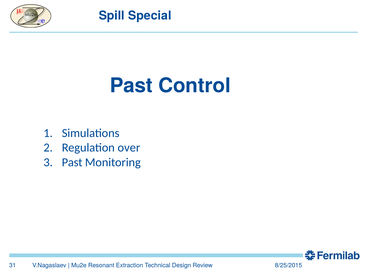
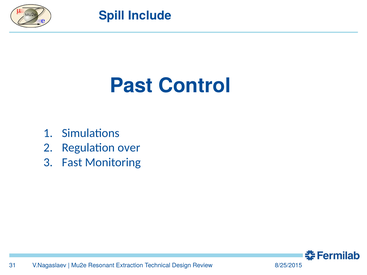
Special: Special -> Include
Past at (72, 162): Past -> Fast
